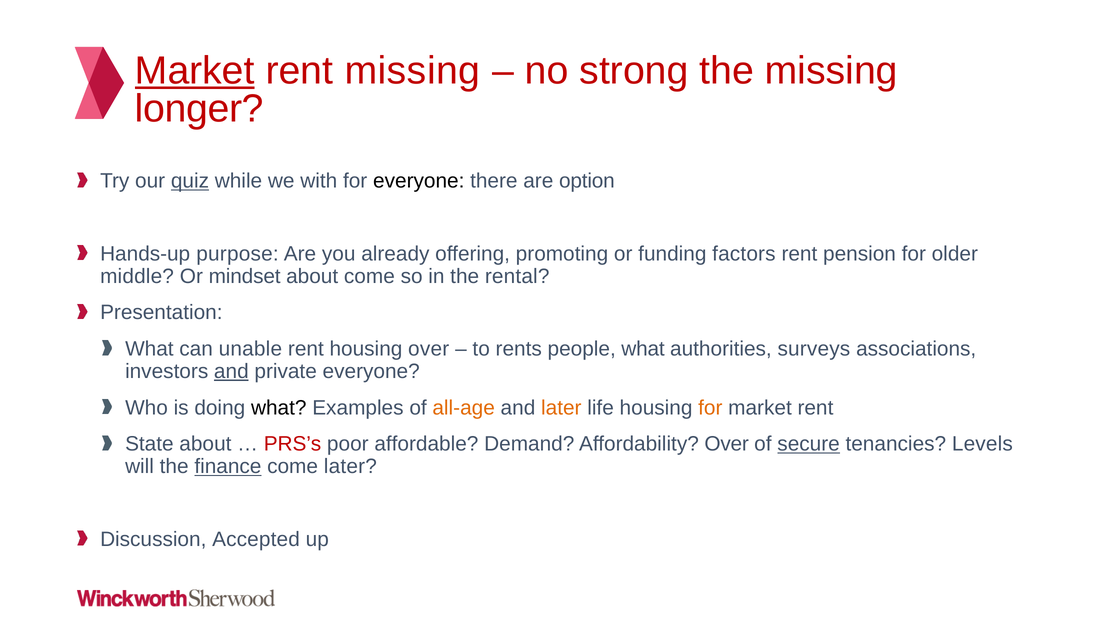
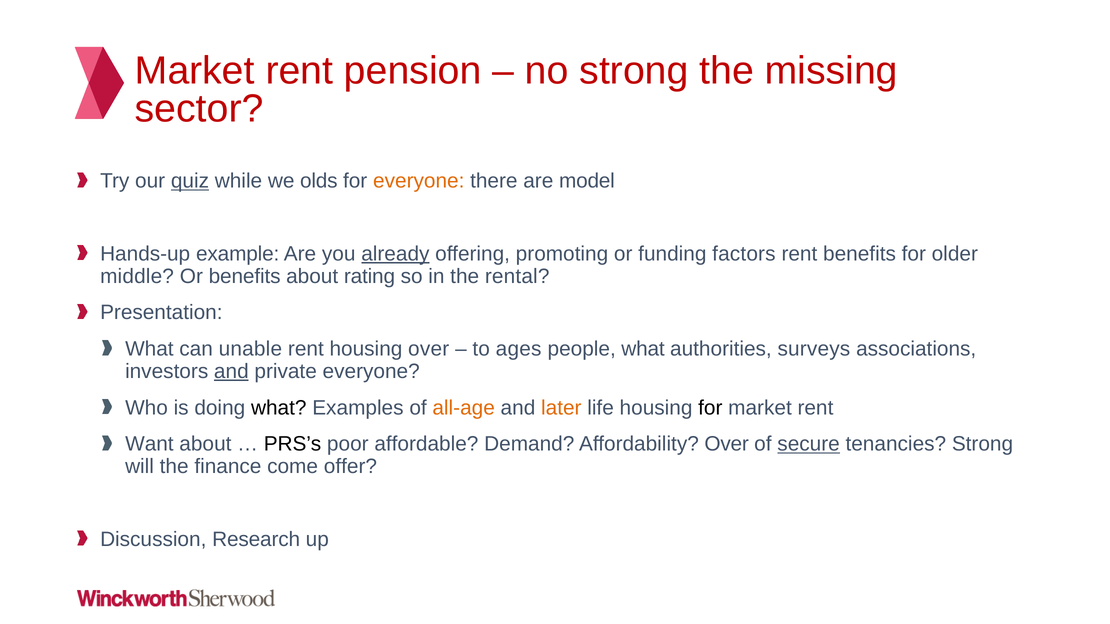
Market at (195, 71) underline: present -> none
rent missing: missing -> pension
longer: longer -> sector
with: with -> olds
everyone at (419, 181) colour: black -> orange
option: option -> model
purpose: purpose -> example
already underline: none -> present
rent pension: pension -> benefits
Or mindset: mindset -> benefits
about come: come -> rating
rents: rents -> ages
for at (710, 408) colour: orange -> black
State: State -> Want
PRS’s colour: red -> black
tenancies Levels: Levels -> Strong
finance underline: present -> none
come later: later -> offer
Accepted: Accepted -> Research
